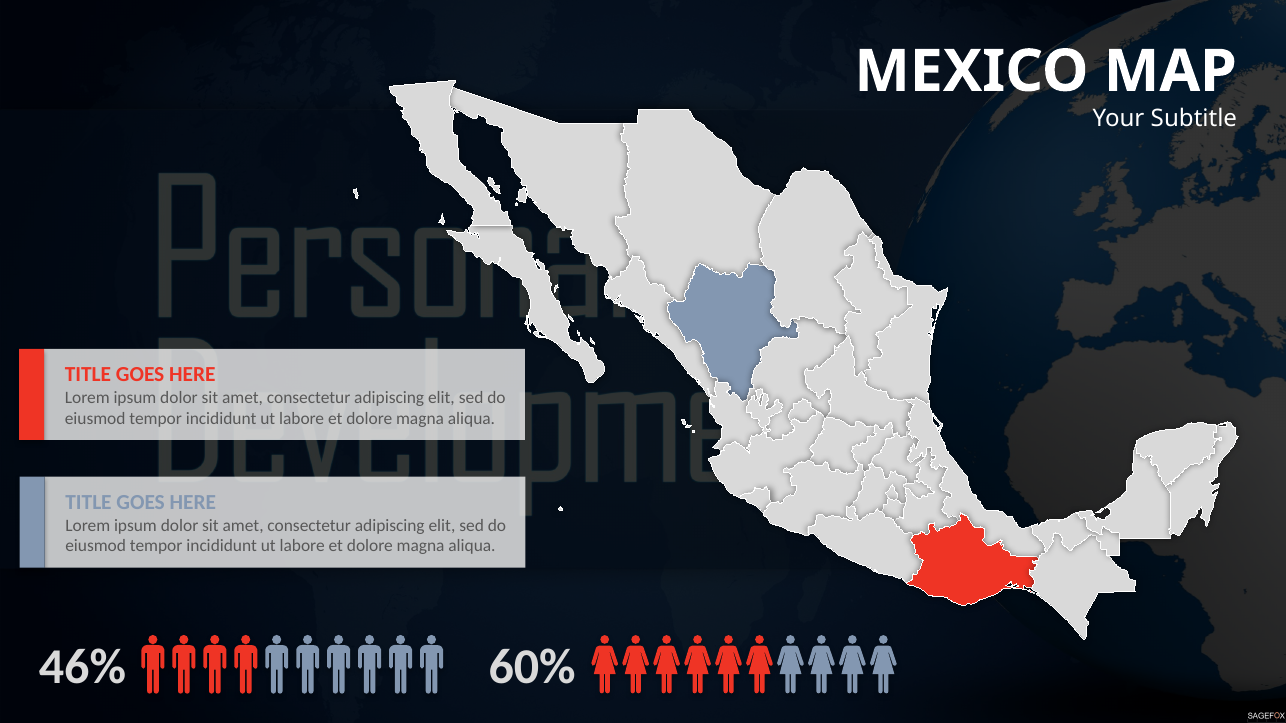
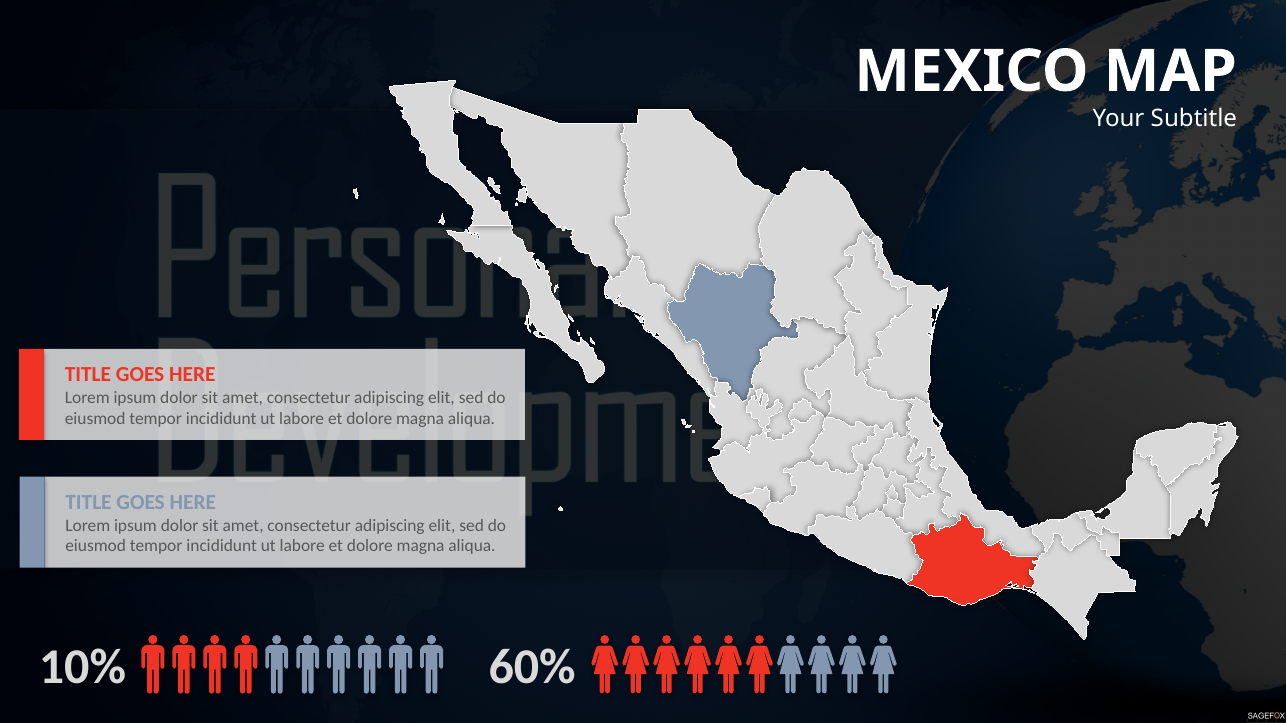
46%: 46% -> 10%
